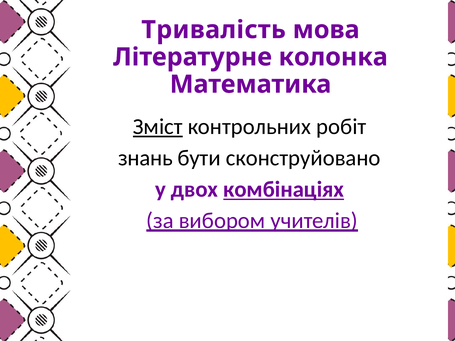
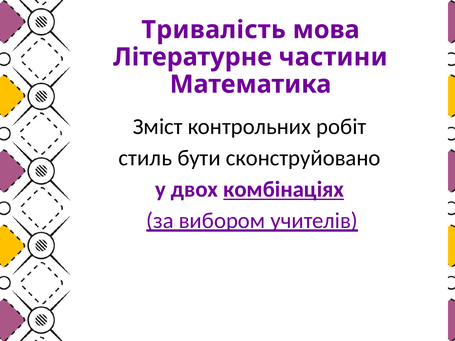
колонка: колонка -> частини
Зміст underline: present -> none
знань: знань -> стиль
